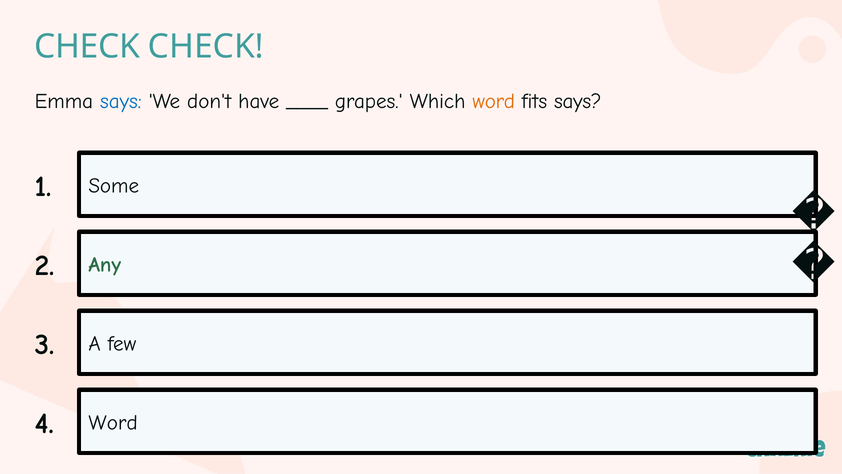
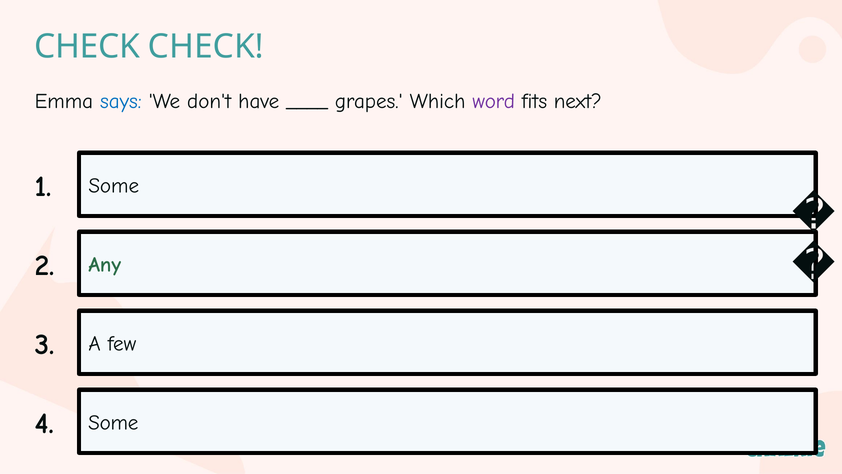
word at (494, 101) colour: orange -> purple
fits says: says -> next
4 Word: Word -> Some
